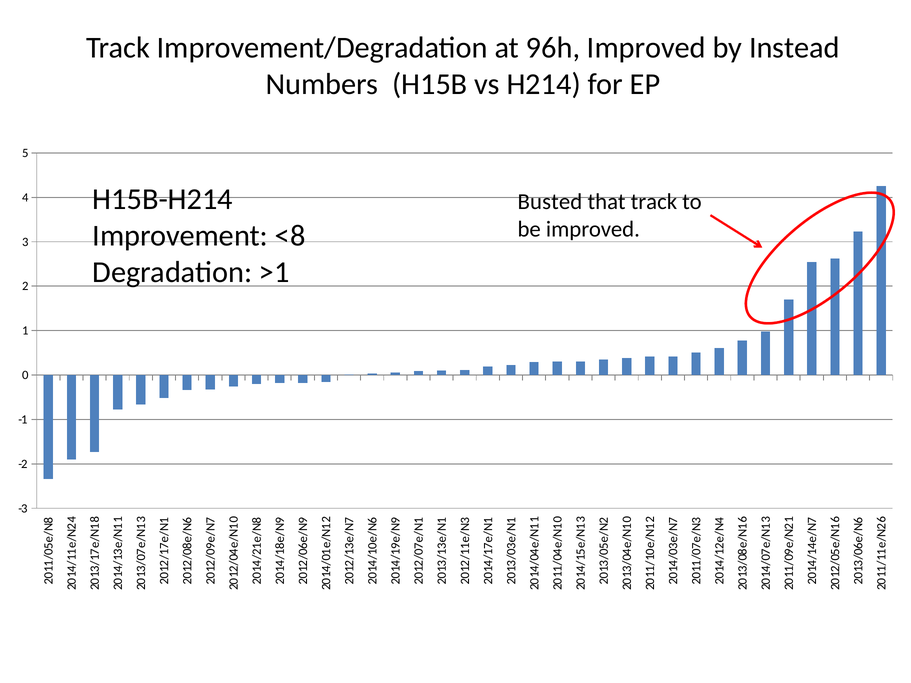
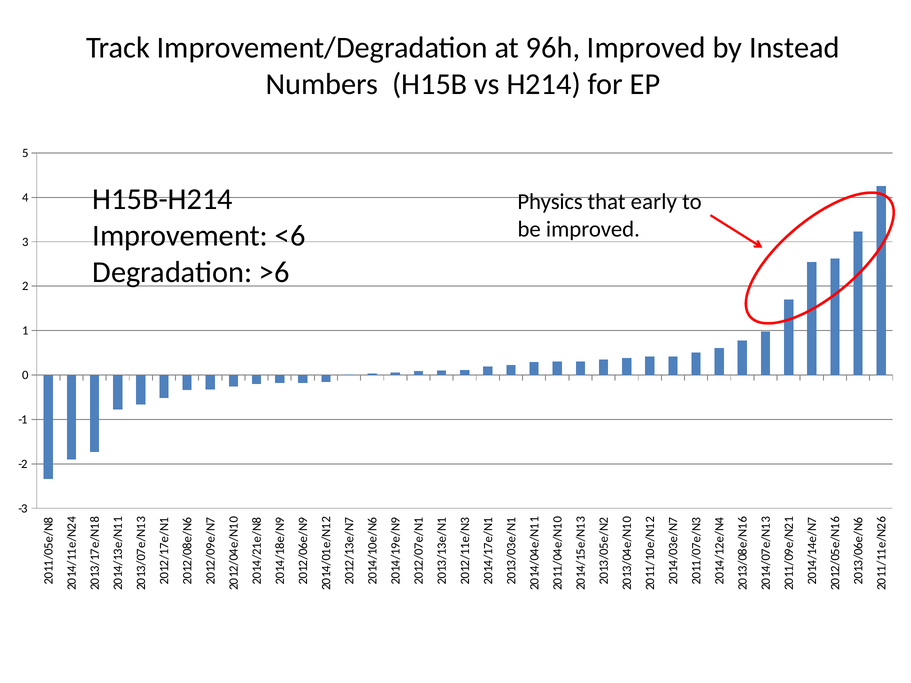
Busted: Busted -> Physics
that track: track -> early
<8: <8 -> <6
>1: >1 -> >6
